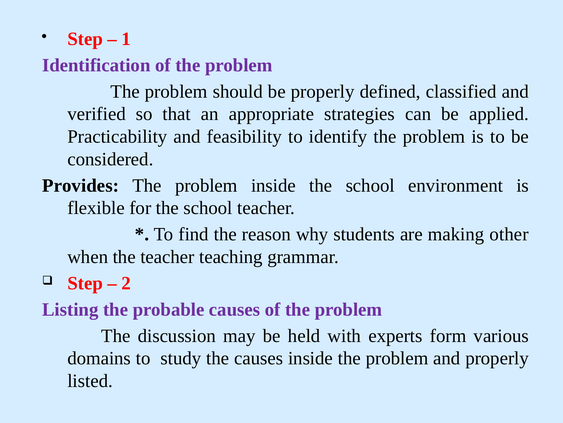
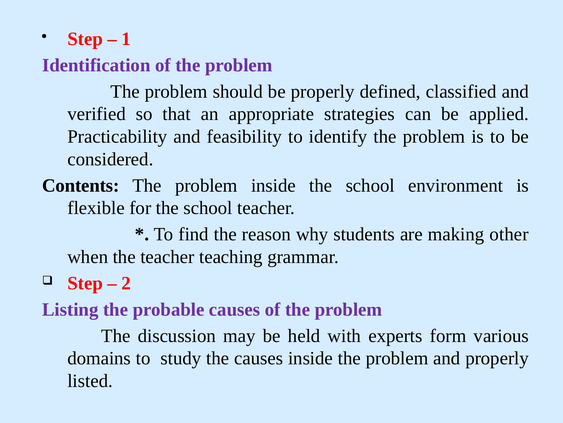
Provides: Provides -> Contents
